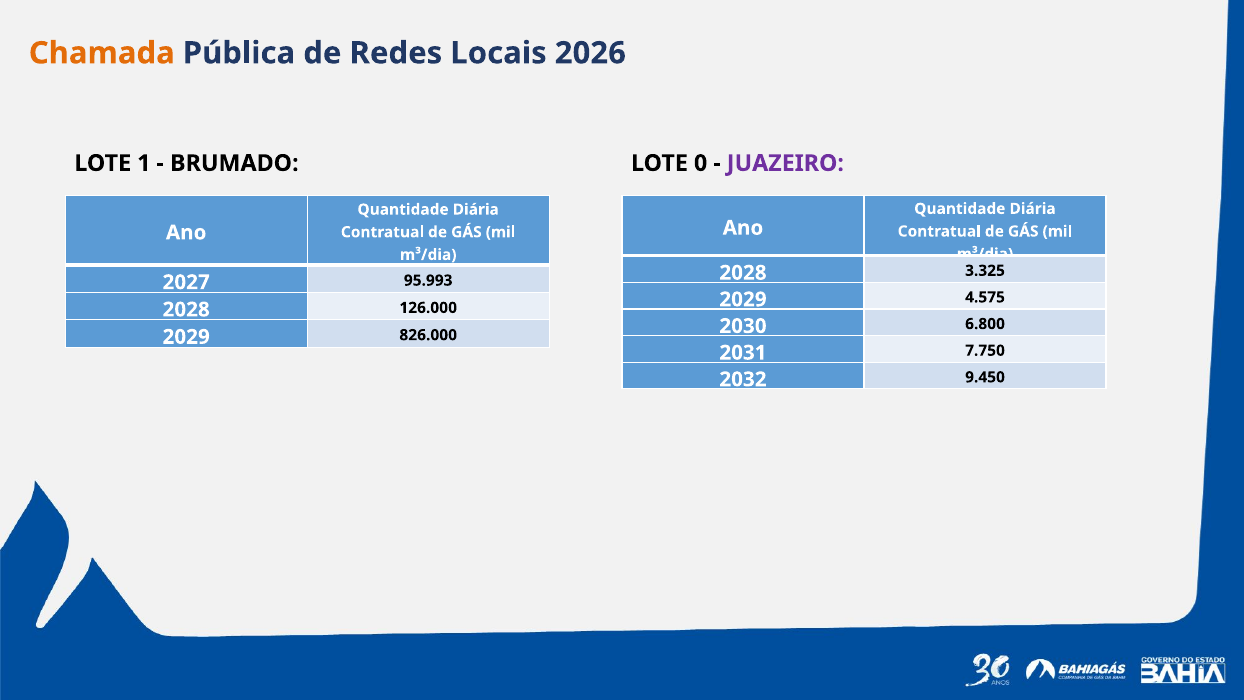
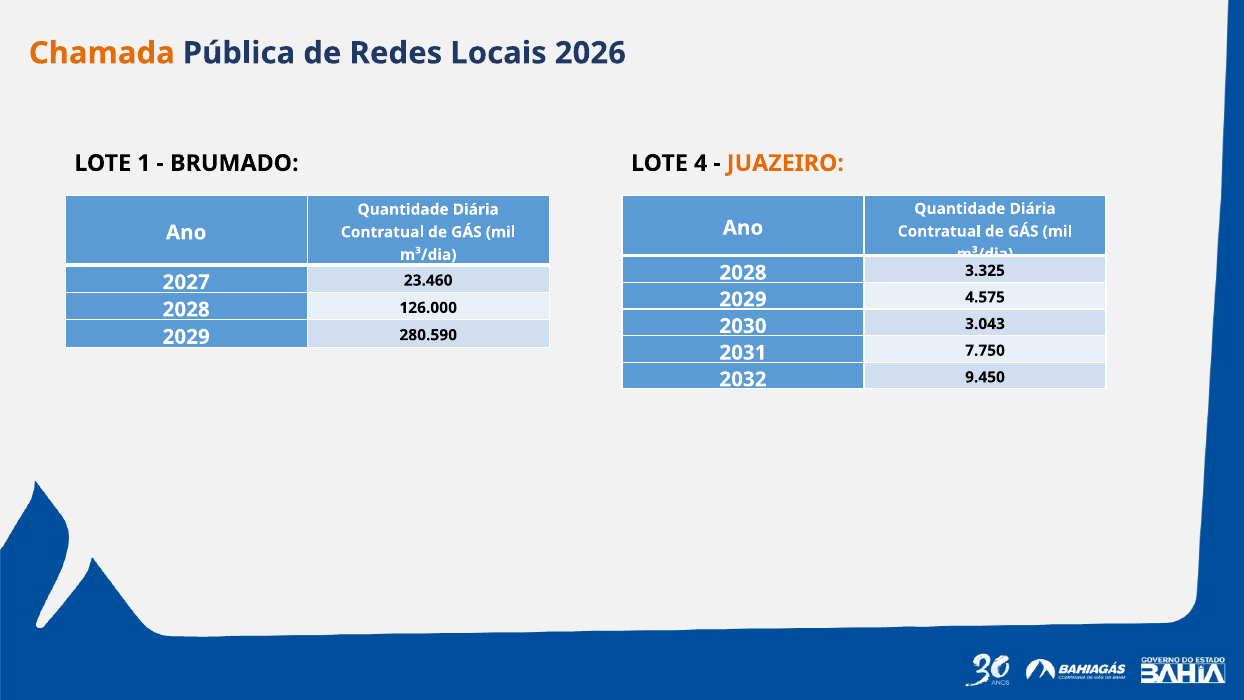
0: 0 -> 4
JUAZEIRO colour: purple -> orange
95.993: 95.993 -> 23.460
6.800: 6.800 -> 3.043
826.000: 826.000 -> 280.590
